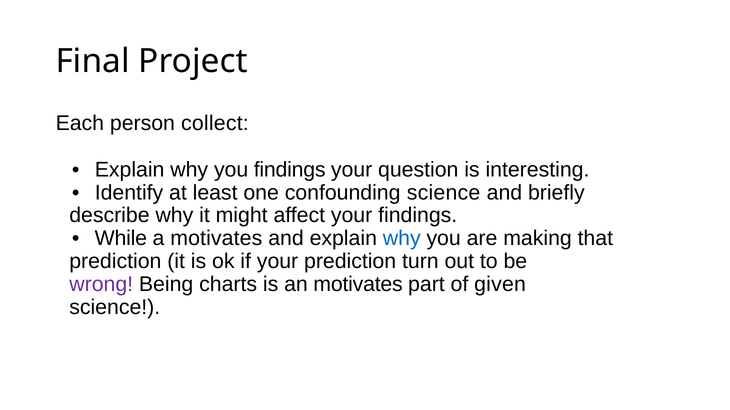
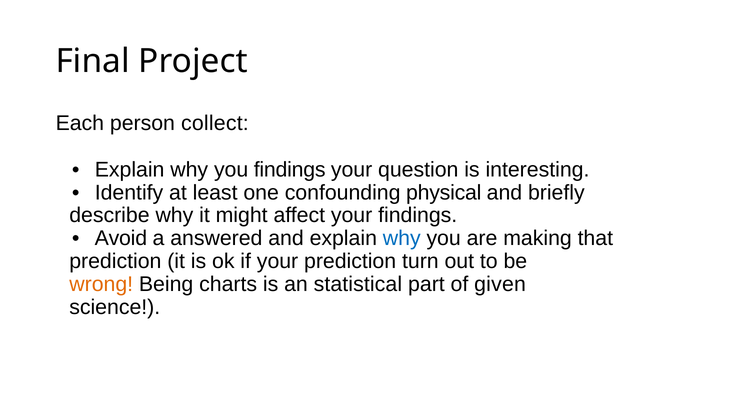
confounding science: science -> physical
While: While -> Avoid
a motivates: motivates -> answered
wrong colour: purple -> orange
an motivates: motivates -> statistical
